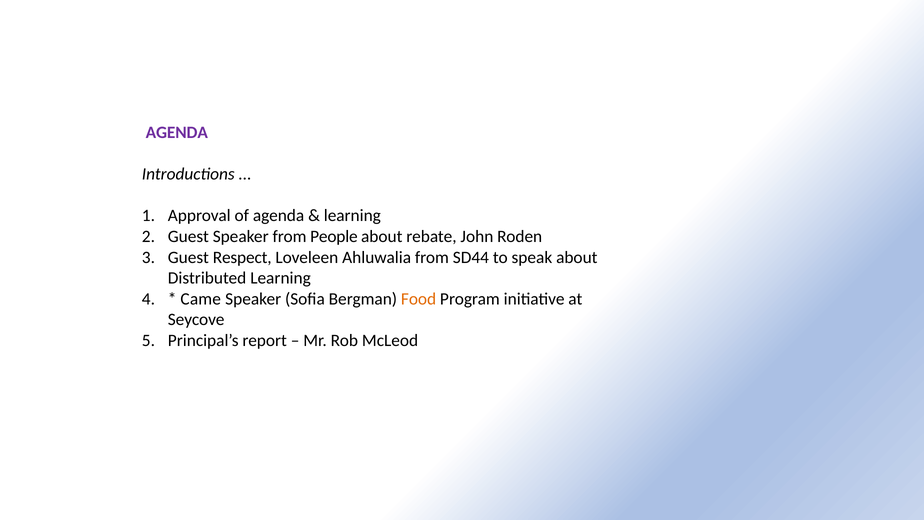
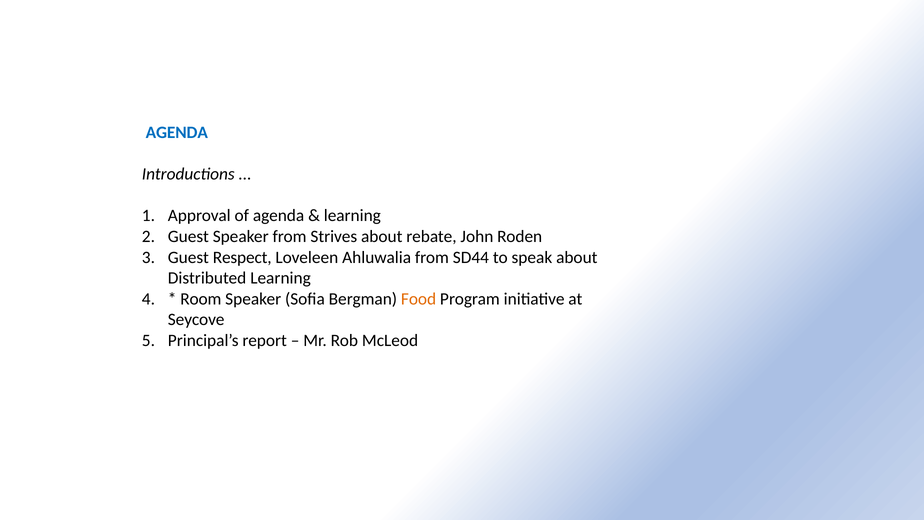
AGENDA at (177, 132) colour: purple -> blue
People: People -> Strives
Came: Came -> Room
